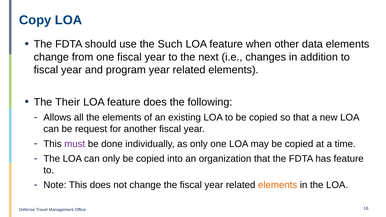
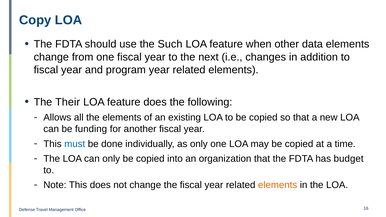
request: request -> funding
must colour: purple -> blue
has feature: feature -> budget
